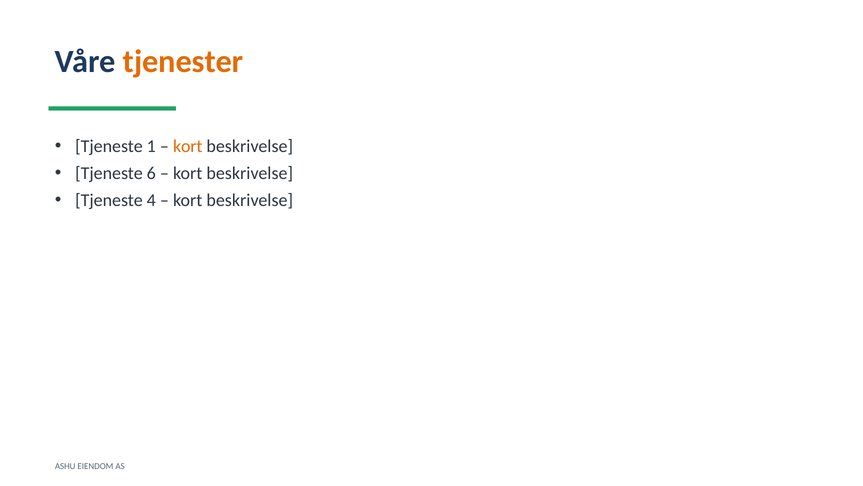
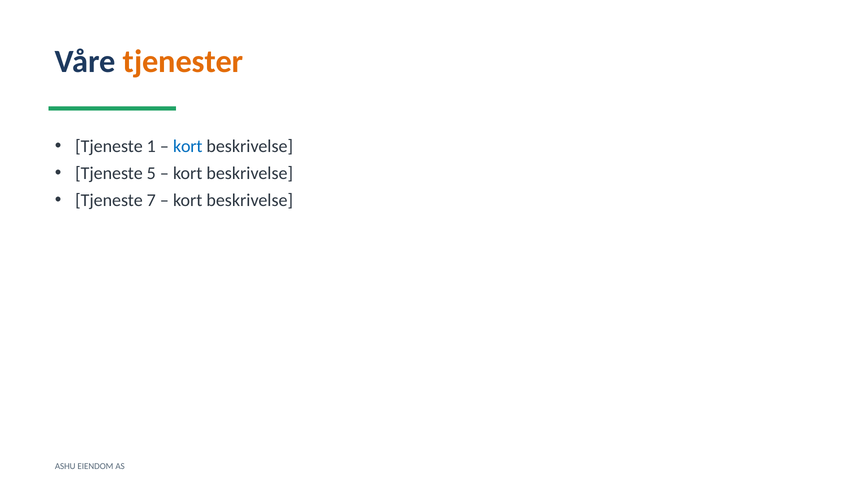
kort at (188, 146) colour: orange -> blue
6: 6 -> 5
4: 4 -> 7
